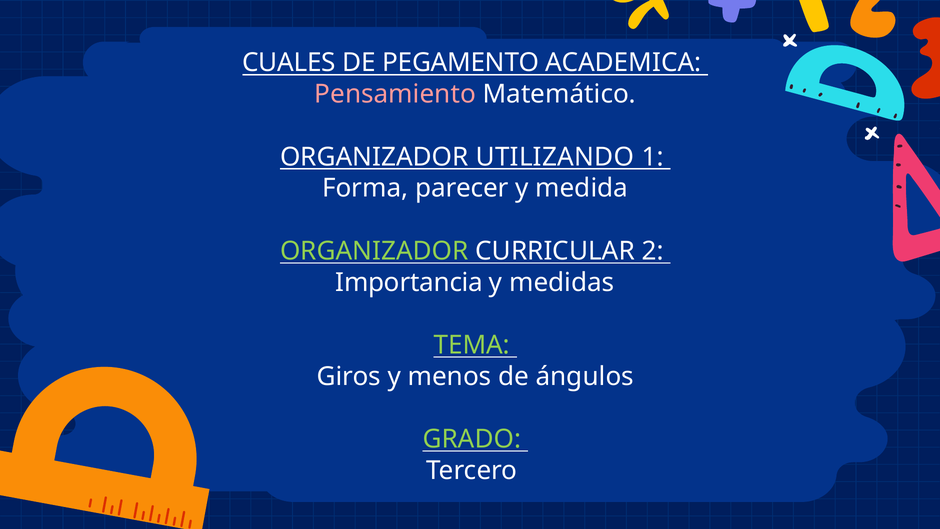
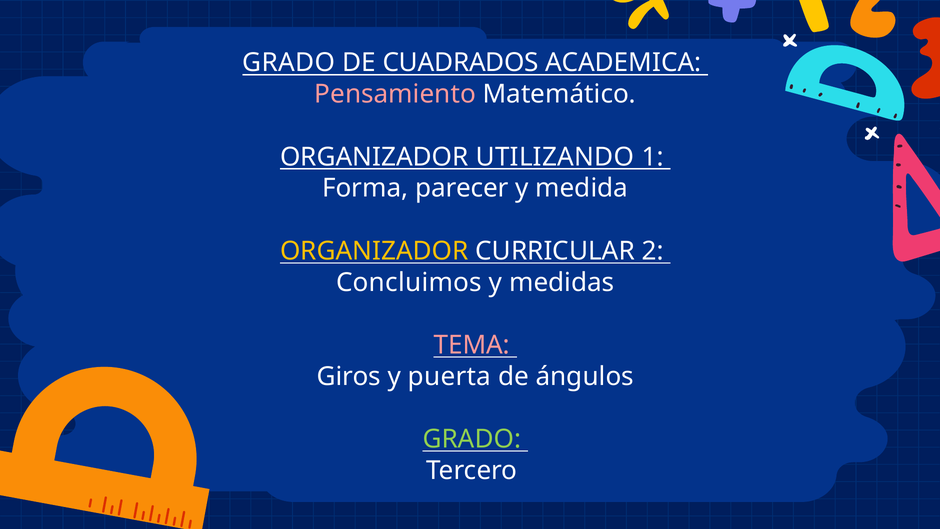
CUALES at (289, 63): CUALES -> GRADO
PEGAMENTO: PEGAMENTO -> CUADRADOS
ORGANIZADOR at (374, 251) colour: light green -> yellow
Importancia: Importancia -> Concluimos
TEMA colour: light green -> pink
menos: menos -> puerta
